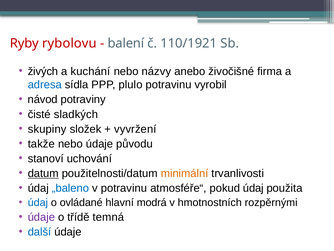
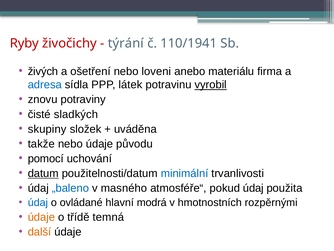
rybolovu: rybolovu -> živočichy
balení: balení -> týrání
110/1921: 110/1921 -> 110/1941
kuchání: kuchání -> ošetření
názvy: názvy -> loveni
živočišné: živočišné -> materiálu
plulo: plulo -> látek
vyrobil underline: none -> present
návod: návod -> znovu
vyvržení: vyvržení -> uváděna
stanoví: stanoví -> pomocí
minimální colour: orange -> blue
v potravinu: potravinu -> masného
údaje at (41, 217) colour: purple -> orange
další colour: blue -> orange
